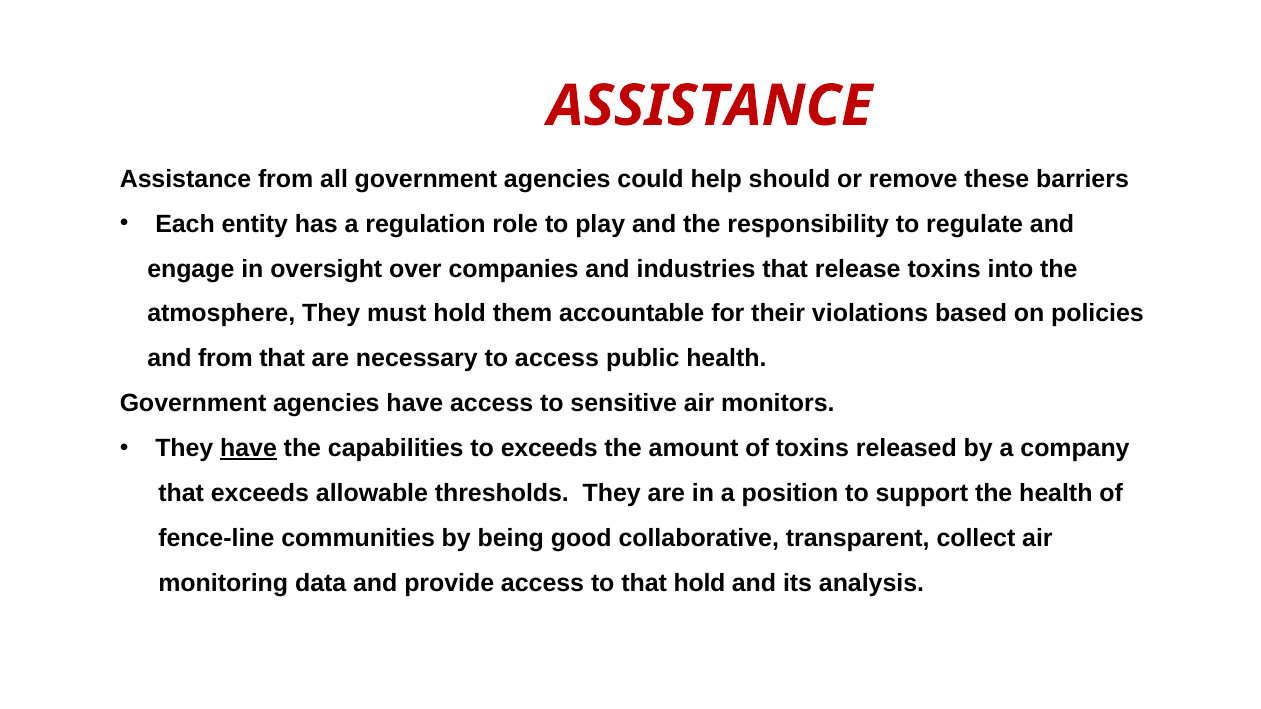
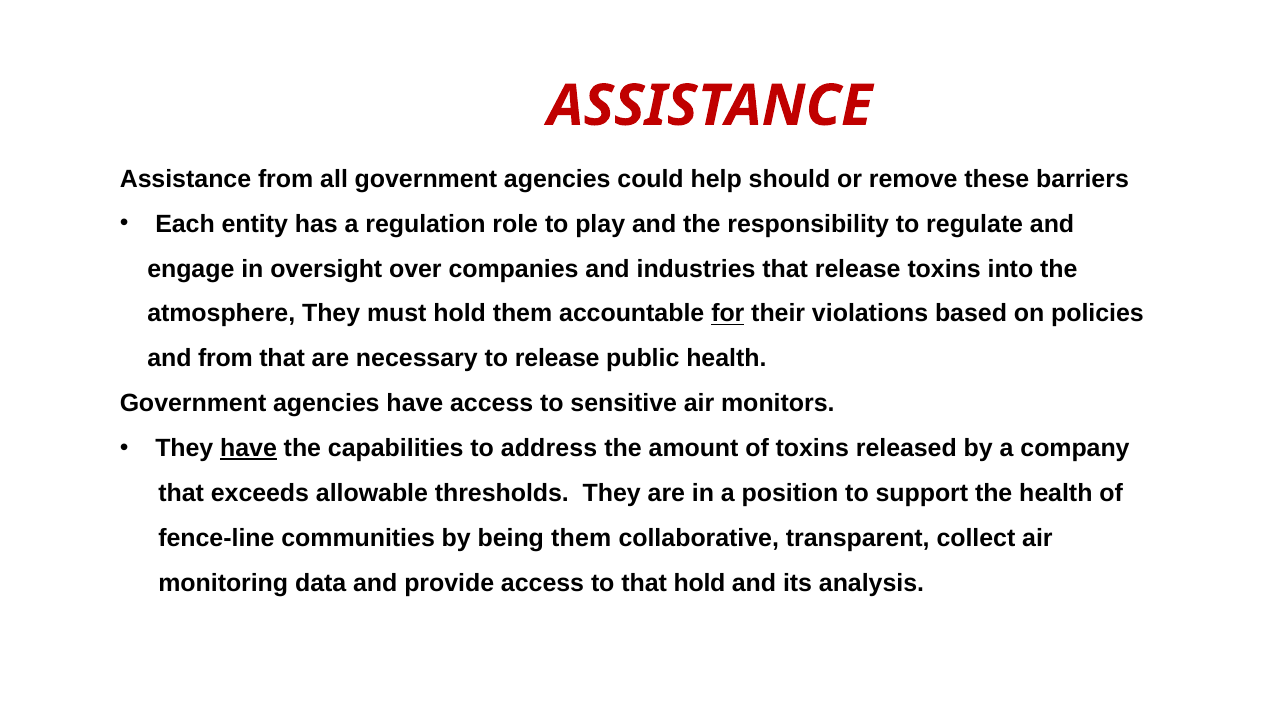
for underline: none -> present
to access: access -> release
to exceeds: exceeds -> address
being good: good -> them
